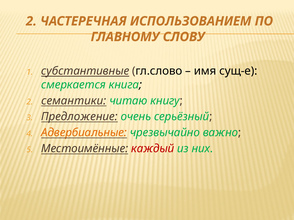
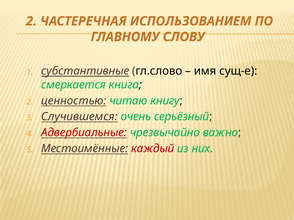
семантики: семантики -> ценностью
Предложение: Предложение -> Случившемся
Адвербиальные colour: orange -> red
